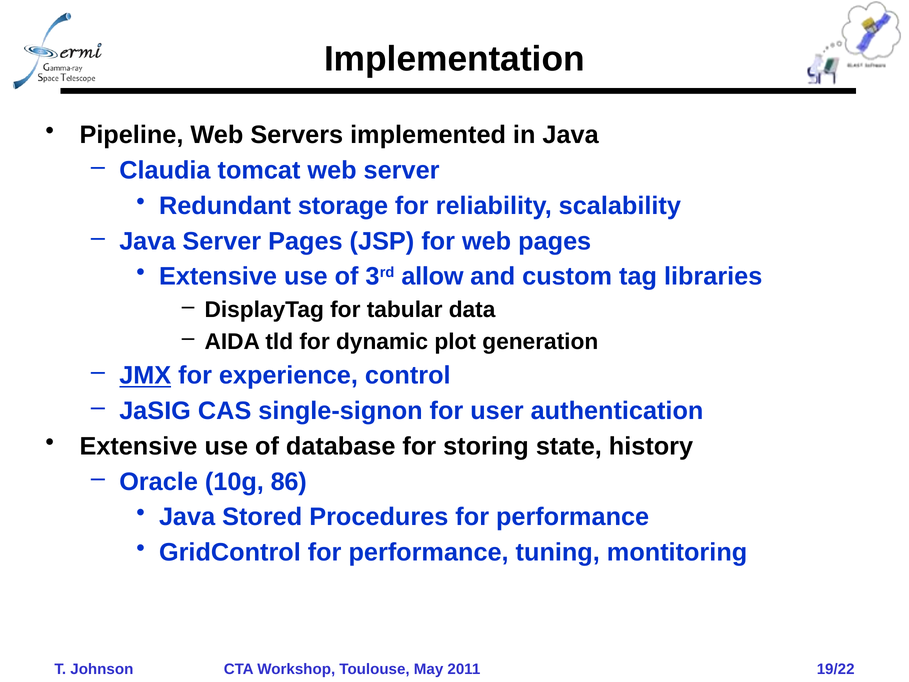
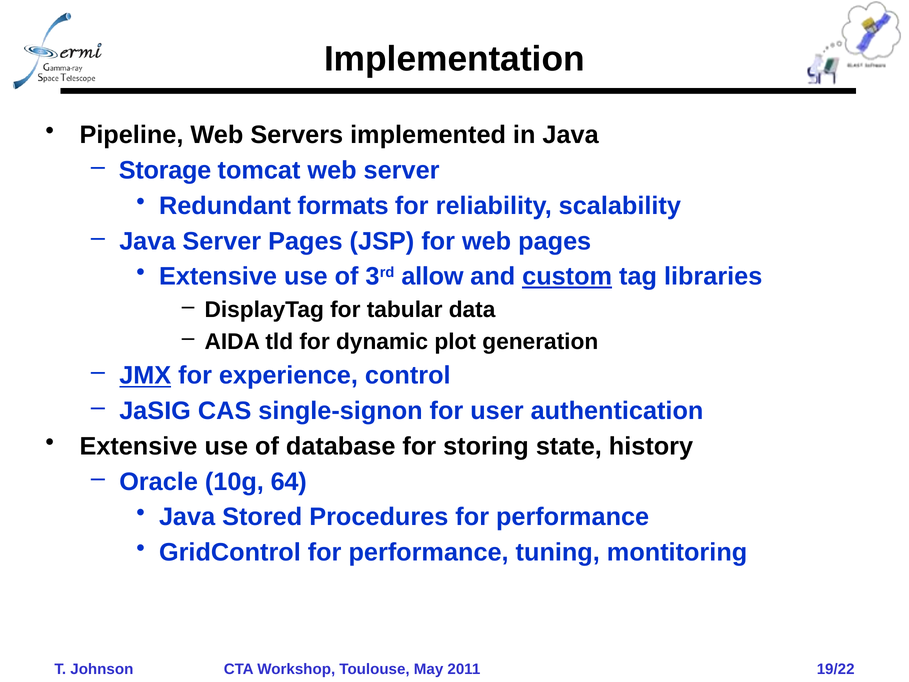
Claudia: Claudia -> Storage
storage: storage -> formats
custom underline: none -> present
86: 86 -> 64
